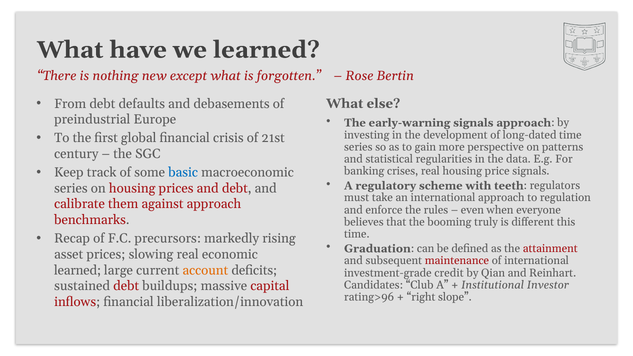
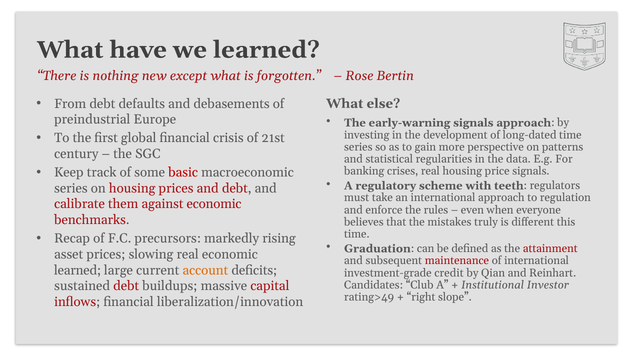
basic colour: blue -> red
against approach: approach -> economic
booming: booming -> mistakes
rating>96: rating>96 -> rating>49
